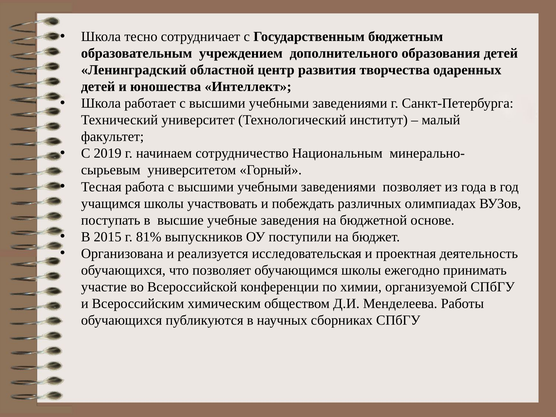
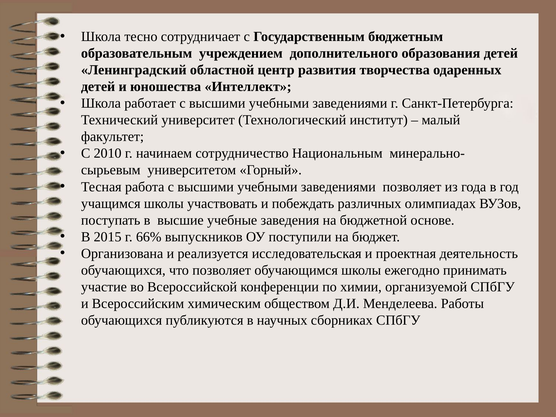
2019: 2019 -> 2010
81%: 81% -> 66%
